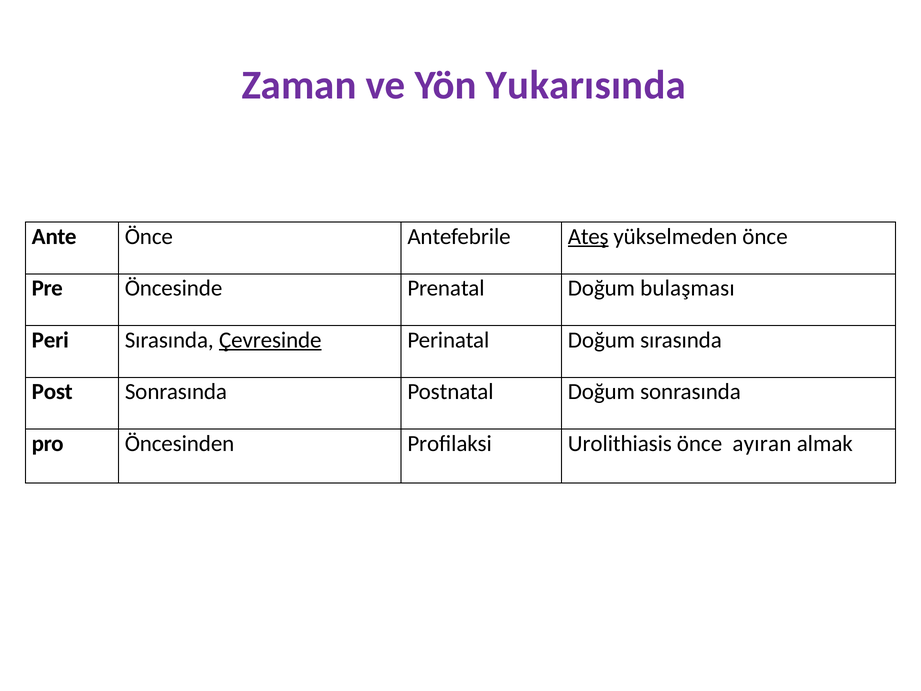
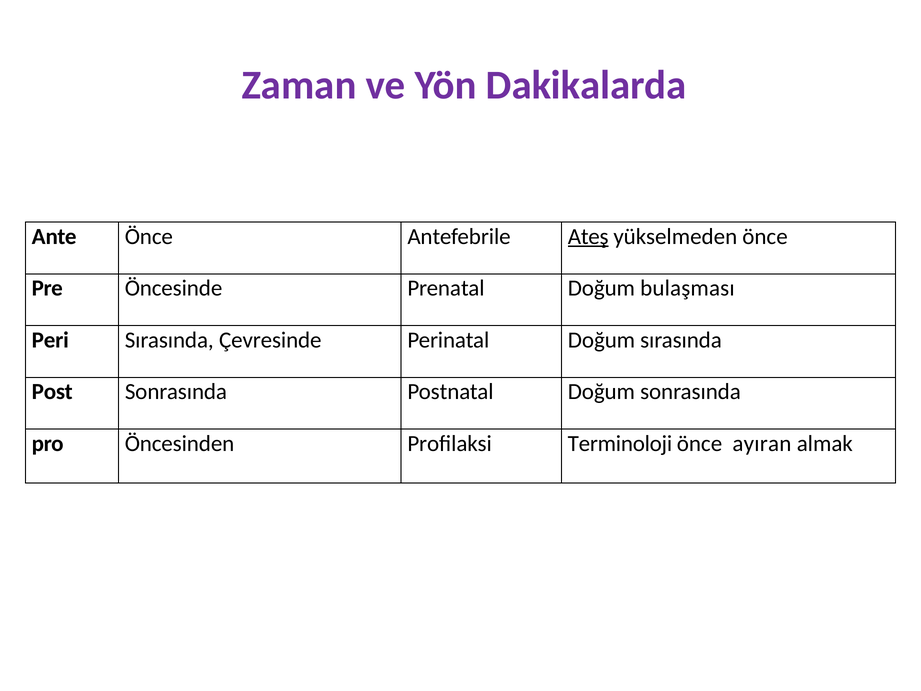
Yukarısında: Yukarısında -> Dakikalarda
Çevresinde underline: present -> none
Urolithiasis: Urolithiasis -> Terminoloji
